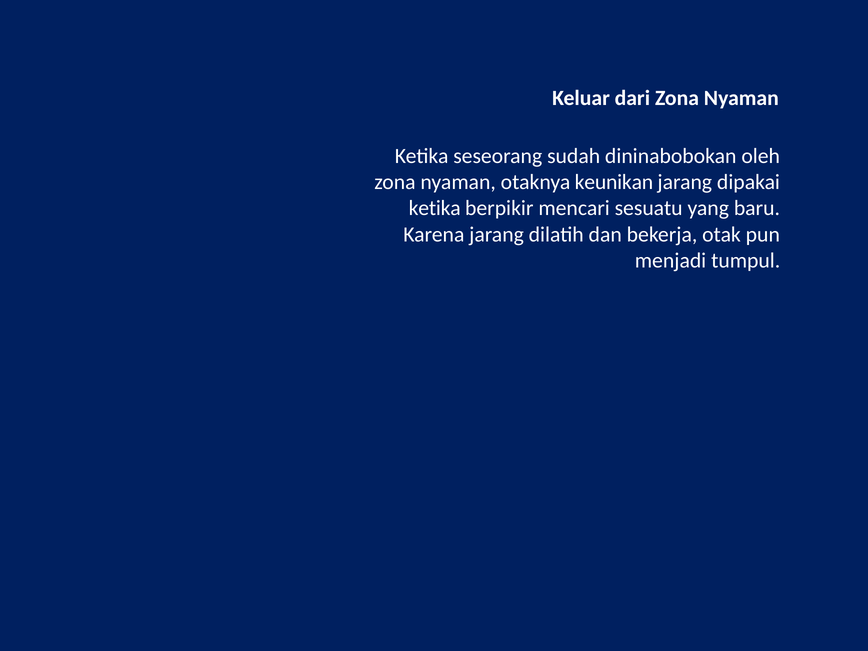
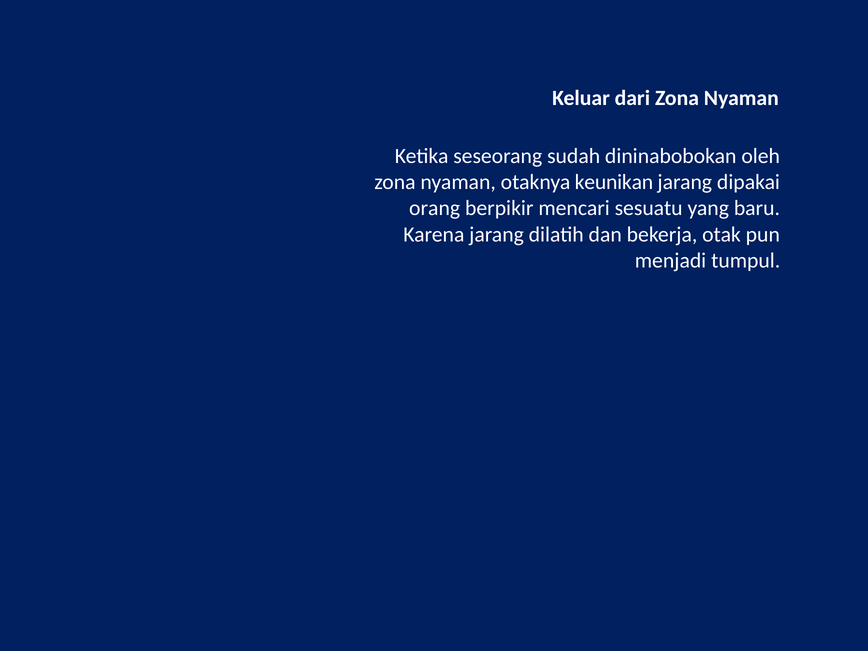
ketika at (435, 208): ketika -> orang
